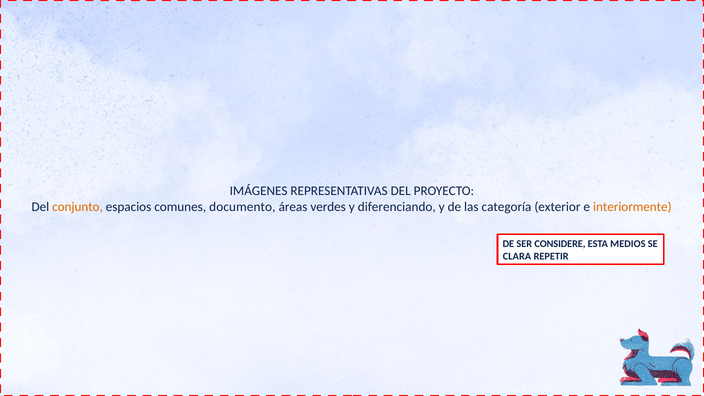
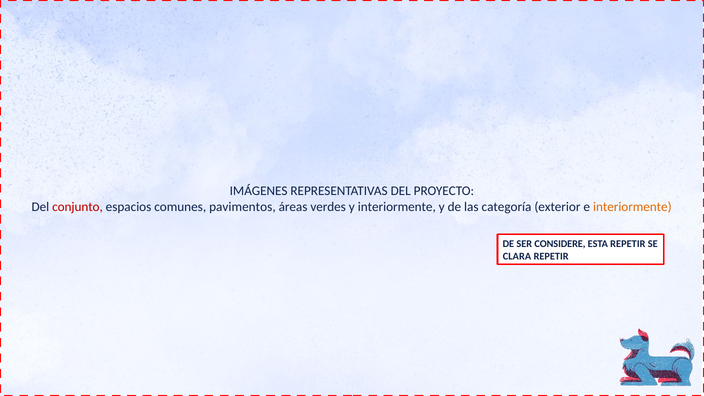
conjunto colour: orange -> red
documento: documento -> pavimentos
y diferenciando: diferenciando -> interiormente
ESTA MEDIOS: MEDIOS -> REPETIR
